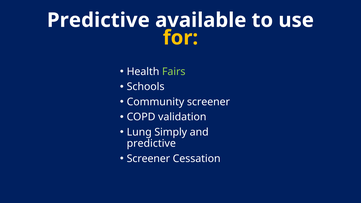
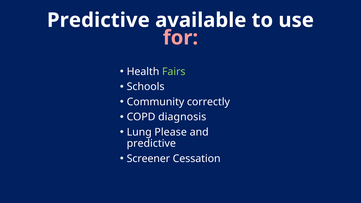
for colour: yellow -> pink
Community screener: screener -> correctly
validation: validation -> diagnosis
Simply: Simply -> Please
